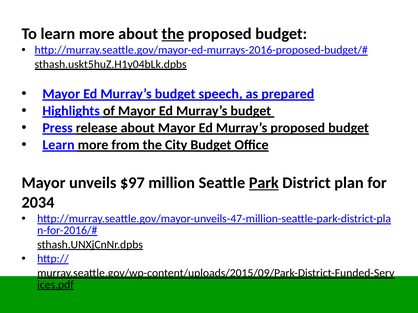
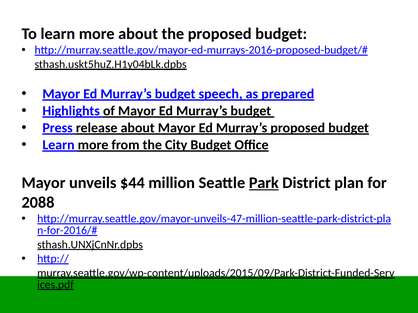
the at (173, 34) underline: present -> none
$97: $97 -> $44
2034: 2034 -> 2088
